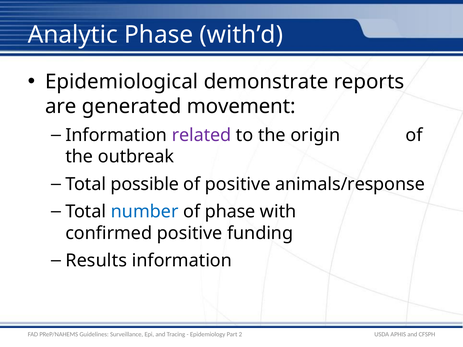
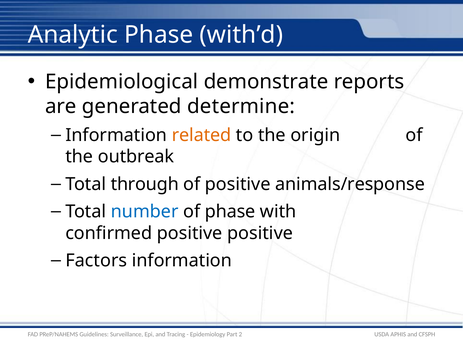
movement: movement -> determine
related colour: purple -> orange
possible: possible -> through
positive funding: funding -> positive
Results: Results -> Factors
